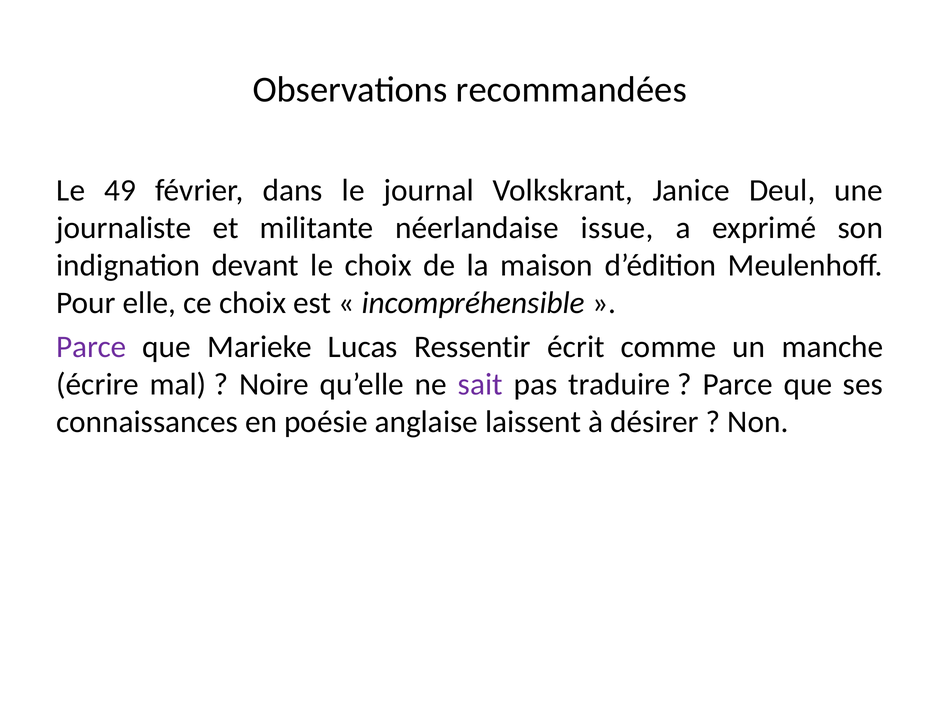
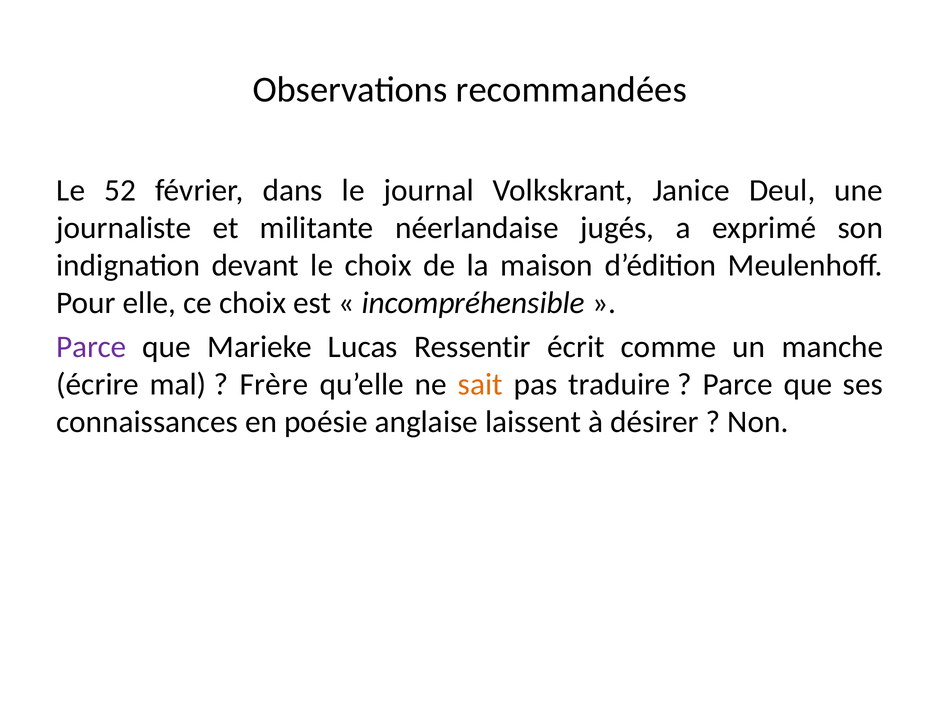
49: 49 -> 52
issue: issue -> jugés
Noire: Noire -> Frère
sait colour: purple -> orange
